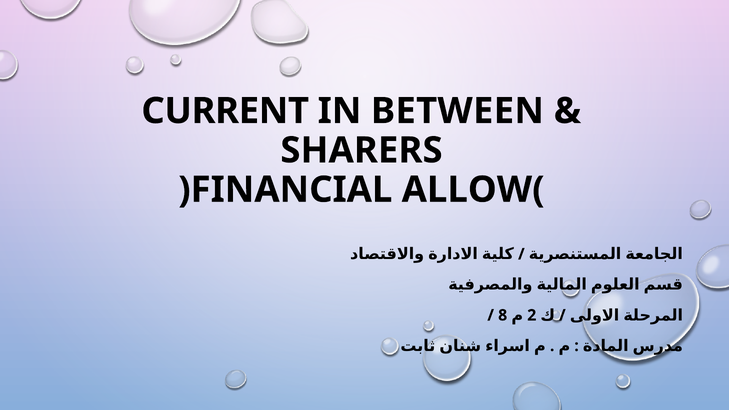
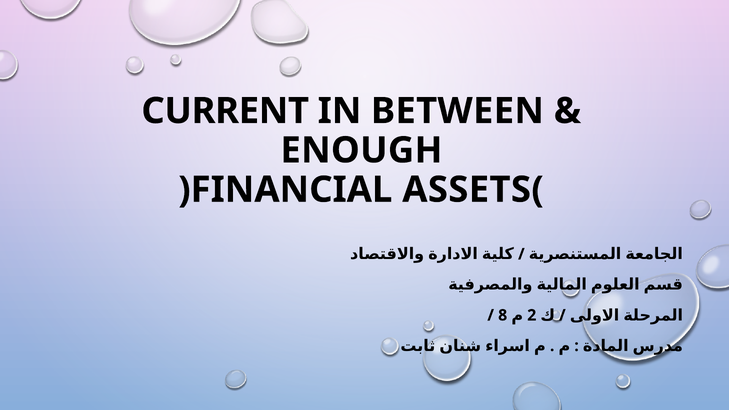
SHARERS: SHARERS -> ENOUGH
ALLOW(: ALLOW( -> ASSETS(
